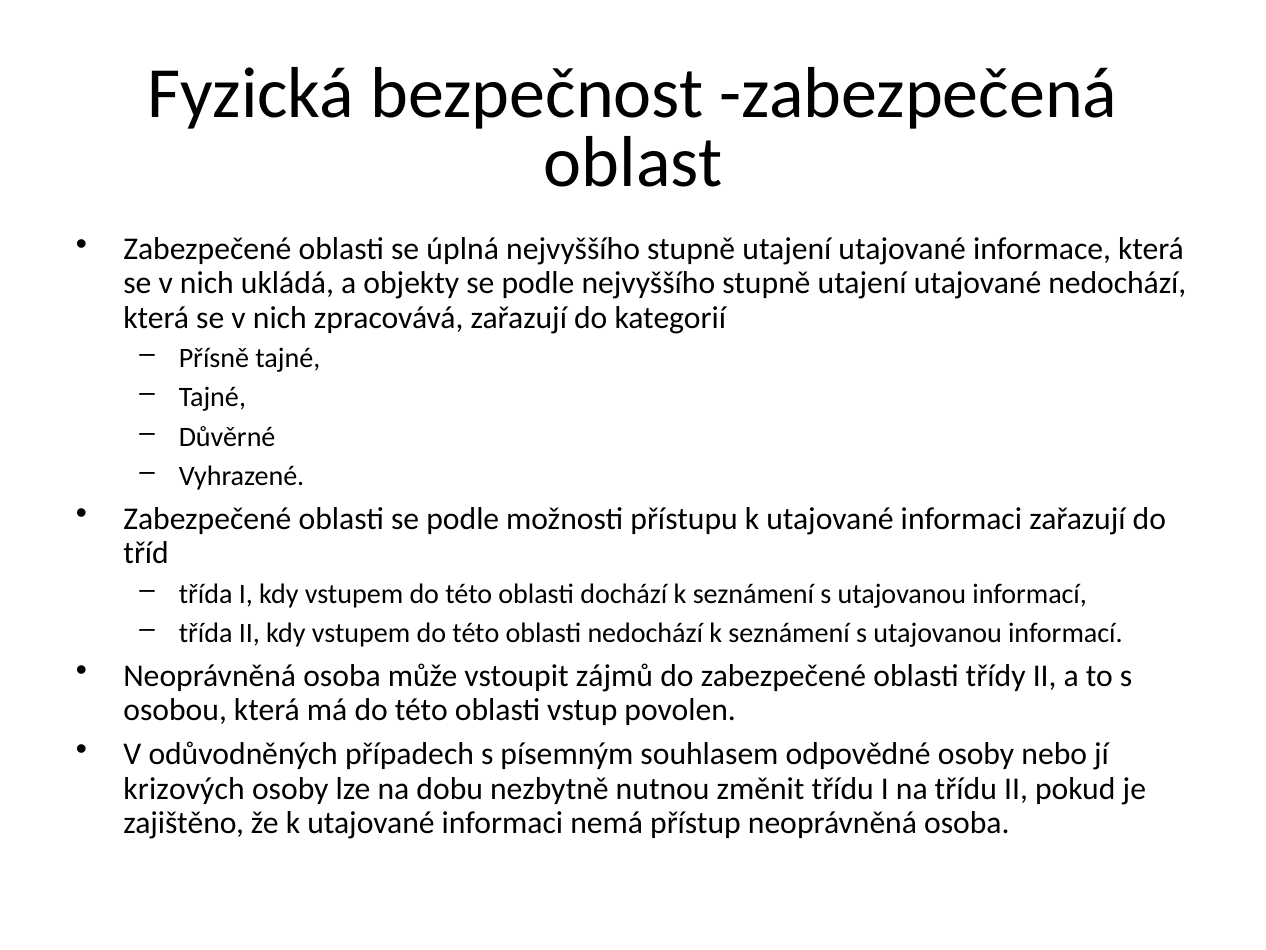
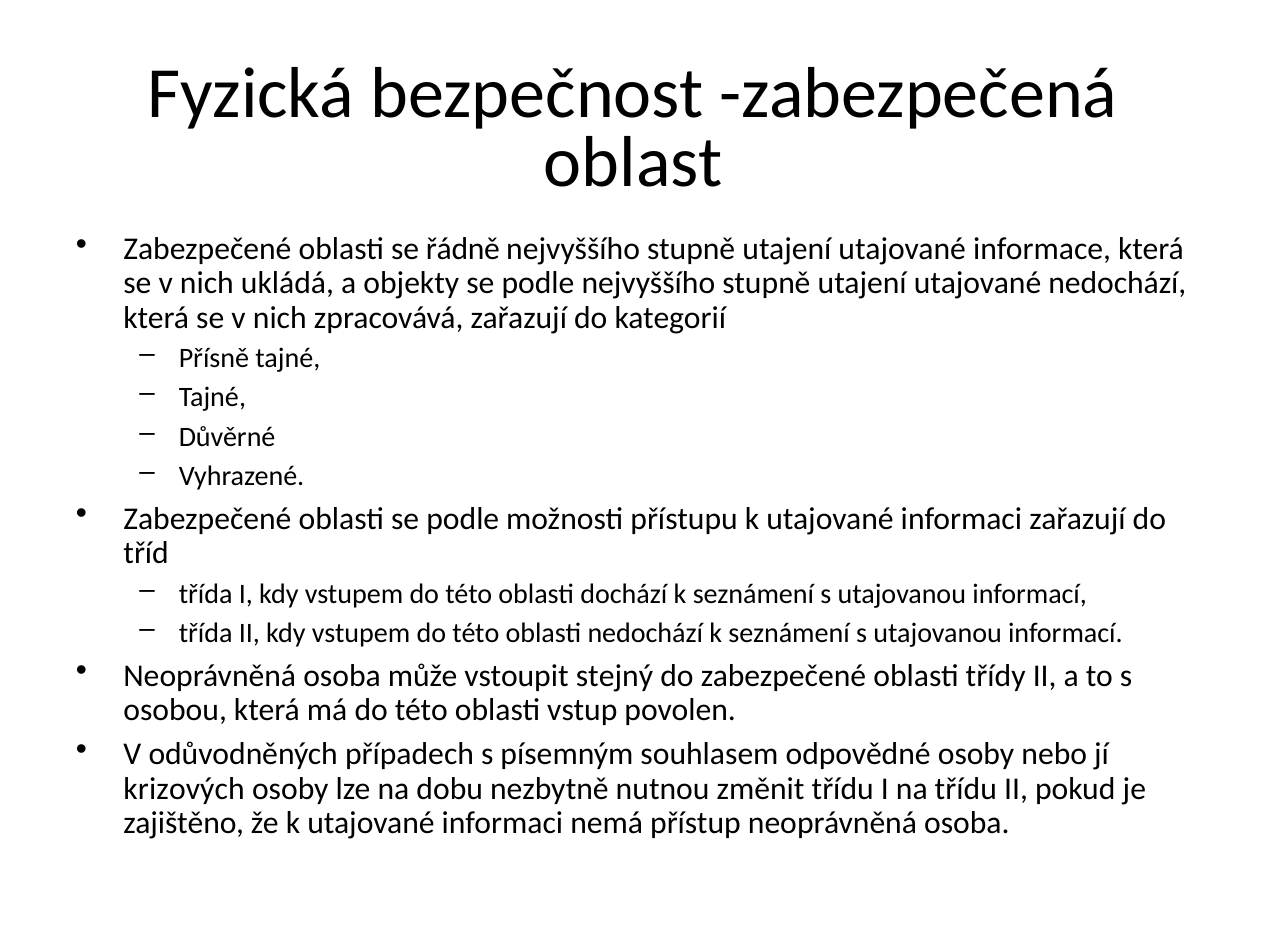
úplná: úplná -> řádně
zájmů: zájmů -> stejný
